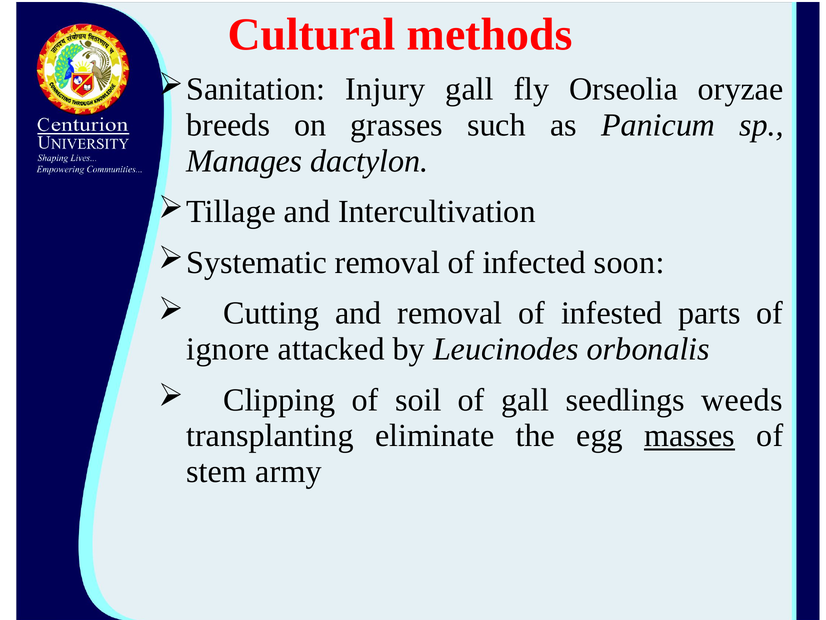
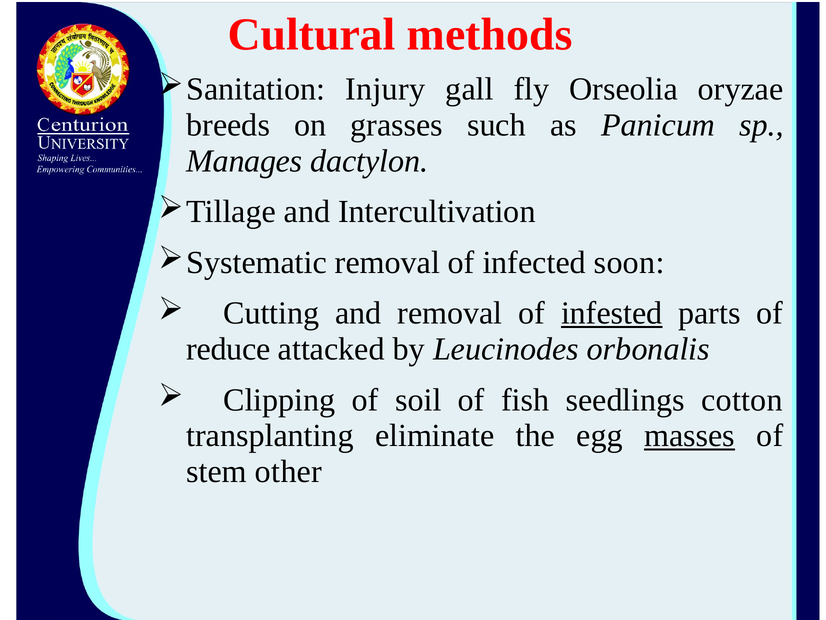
infested underline: none -> present
ignore: ignore -> reduce
of gall: gall -> fish
weeds: weeds -> cotton
army: army -> other
